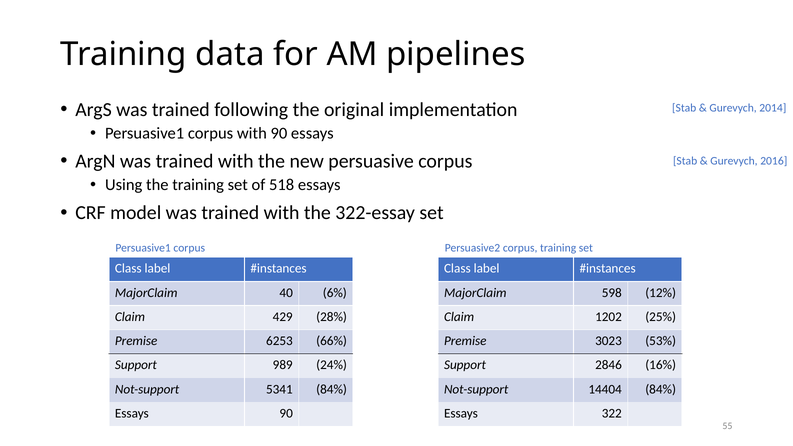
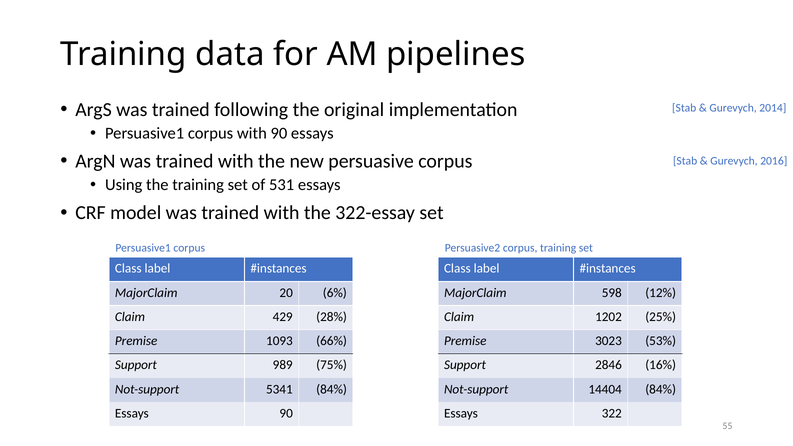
518: 518 -> 531
40: 40 -> 20
6253: 6253 -> 1093
24%: 24% -> 75%
